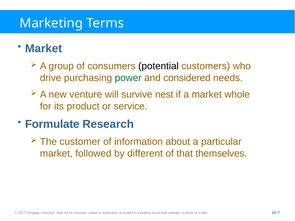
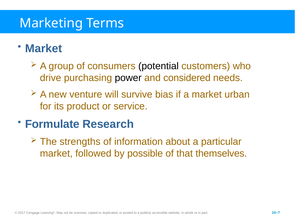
power colour: green -> black
nest: nest -> bias
market whole: whole -> urban
customer: customer -> strengths
different: different -> possible
